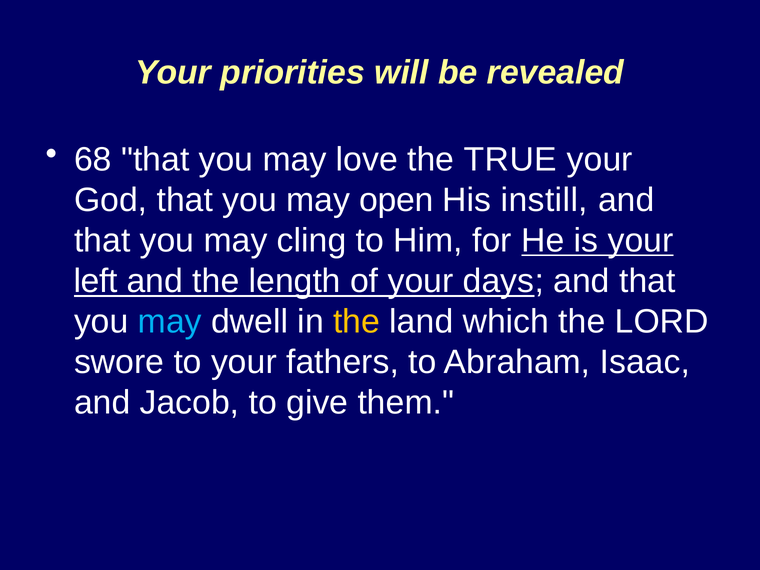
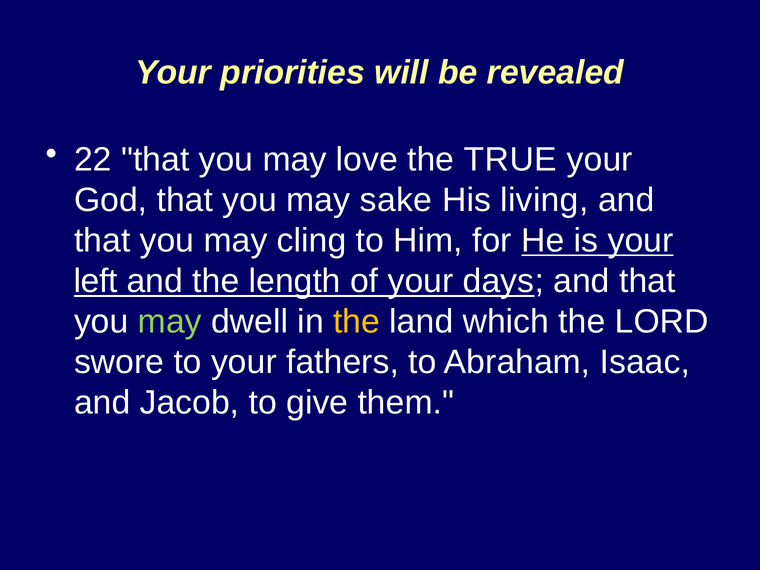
68: 68 -> 22
open: open -> sake
instill: instill -> living
may at (170, 322) colour: light blue -> light green
